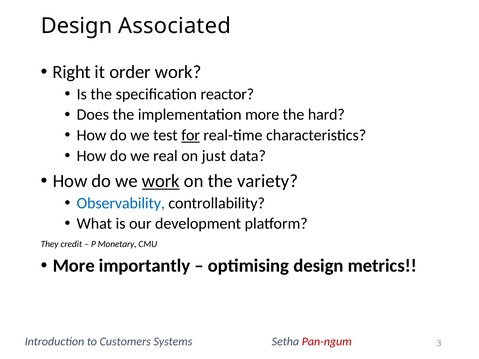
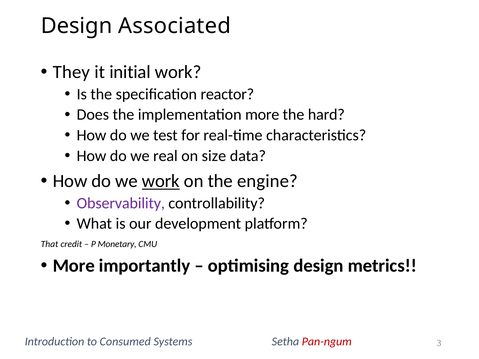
Right: Right -> They
order: order -> initial
for underline: present -> none
just: just -> size
variety: variety -> engine
Observability colour: blue -> purple
They: They -> That
Customers: Customers -> Consumed
